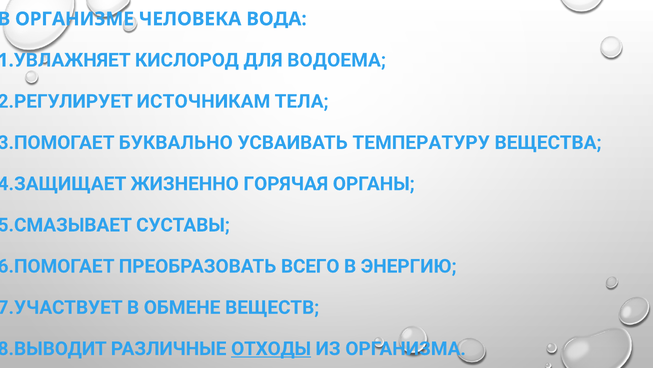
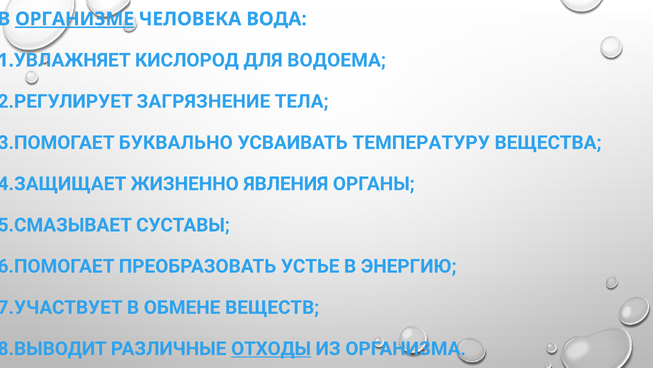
ОРГАНИЗМЕ underline: none -> present
ИСТОЧНИКАМ: ИСТОЧНИКАМ -> ЗАГРЯЗНЕНИЕ
ГОРЯЧАЯ: ГОРЯЧАЯ -> ЯВЛЕНИЯ
ВСЕГО: ВСЕГО -> УСТЬЕ
